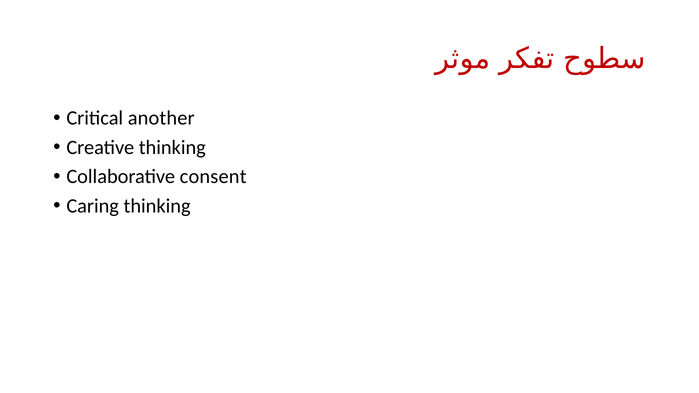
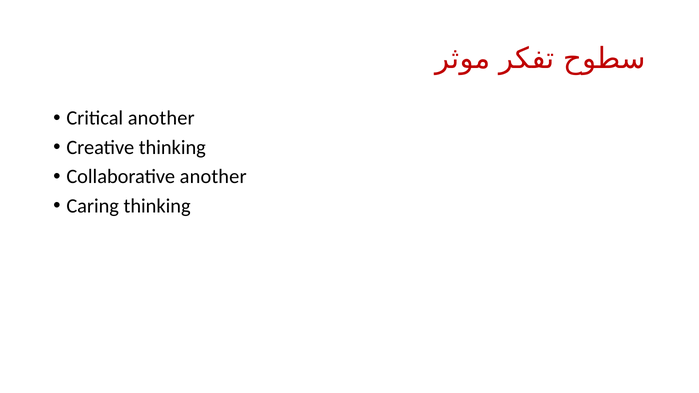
Collaborative consent: consent -> another
